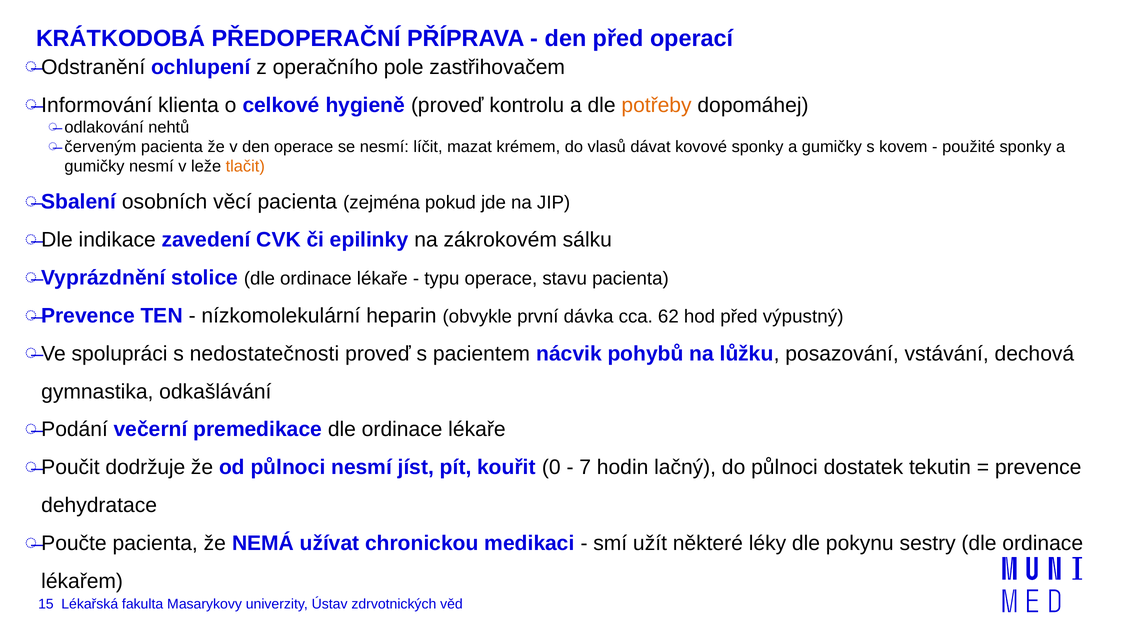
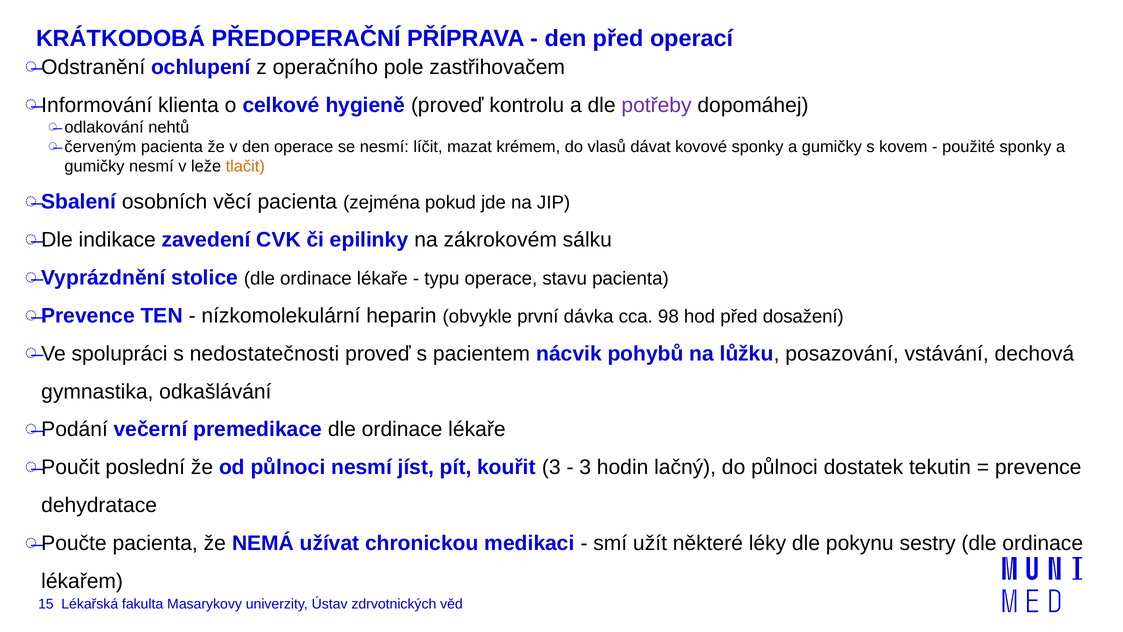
potřeby colour: orange -> purple
62: 62 -> 98
výpustný: výpustný -> dosažení
dodržuje: dodržuje -> poslední
kouřit 0: 0 -> 3
7 at (585, 467): 7 -> 3
